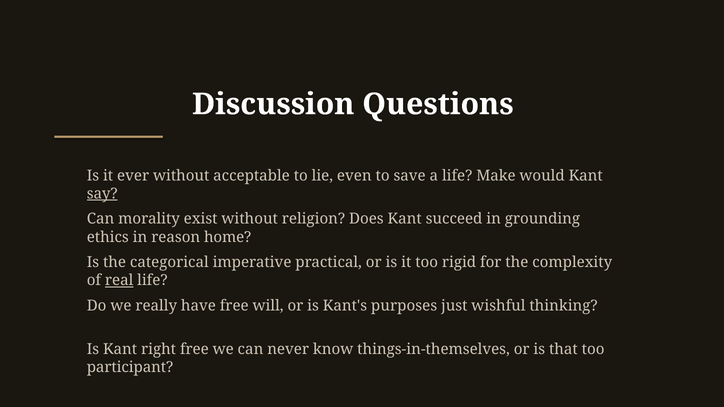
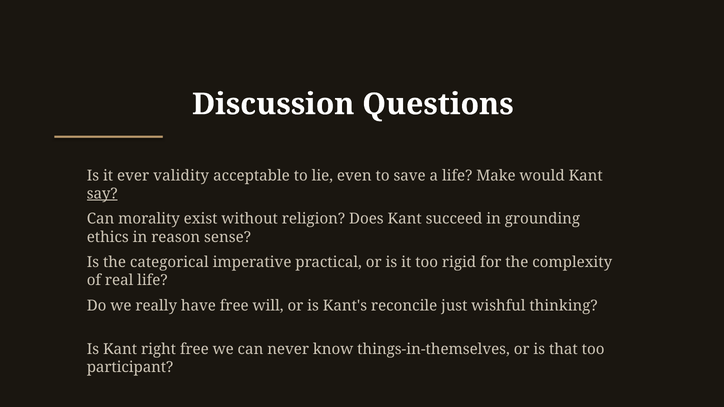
ever without: without -> validity
home: home -> sense
real underline: present -> none
purposes: purposes -> reconcile
